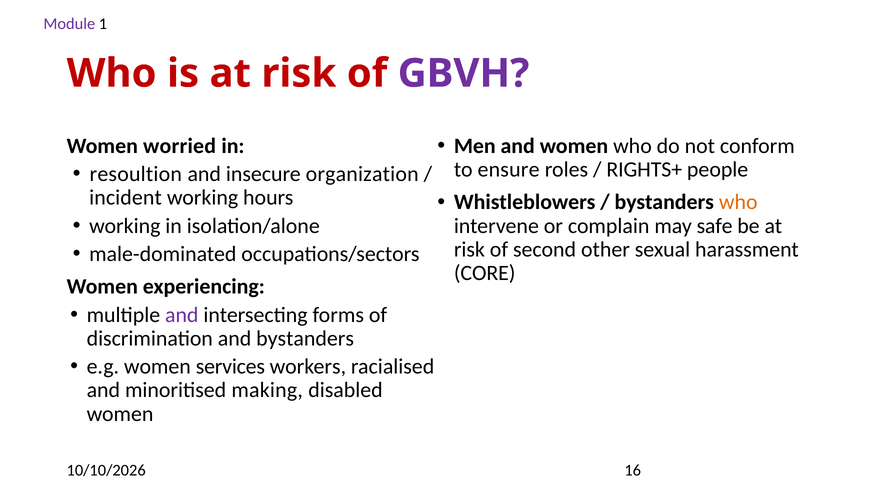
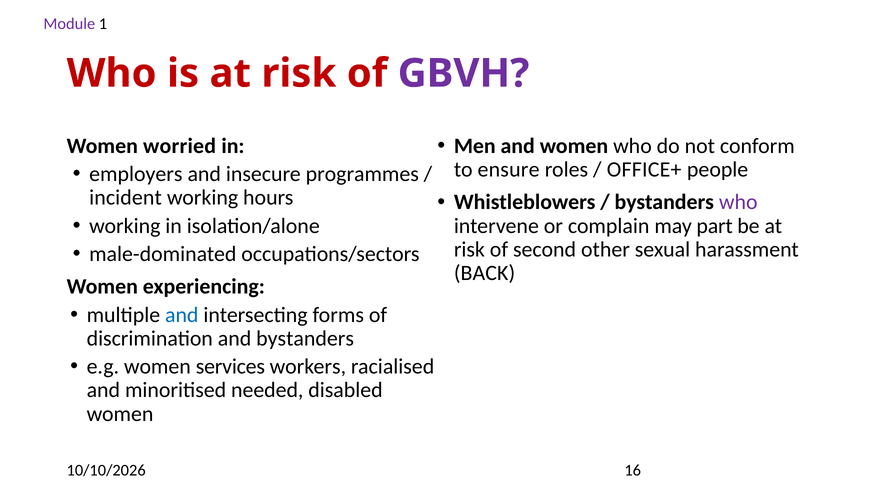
RIGHTS+: RIGHTS+ -> OFFICE+
resoultion: resoultion -> employers
organization: organization -> programmes
who at (738, 202) colour: orange -> purple
safe: safe -> part
CORE: CORE -> BACK
and at (182, 315) colour: purple -> blue
making: making -> needed
